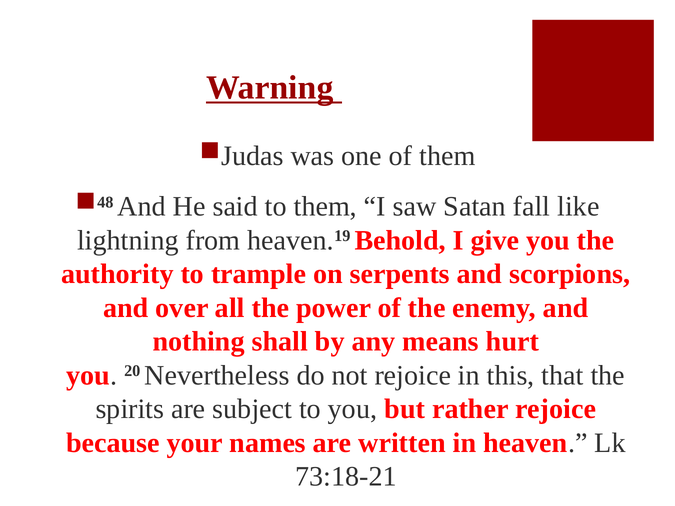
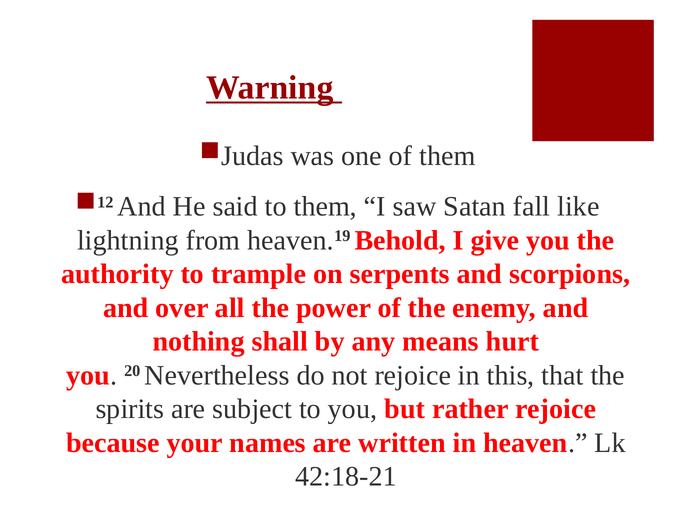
48: 48 -> 12
73:18-21: 73:18-21 -> 42:18-21
